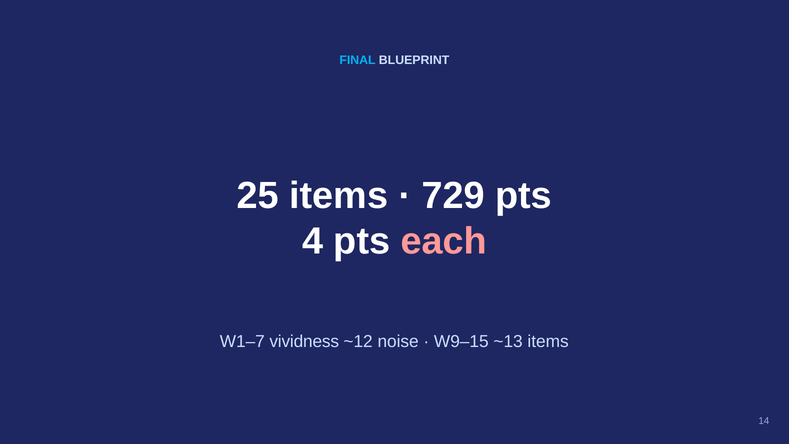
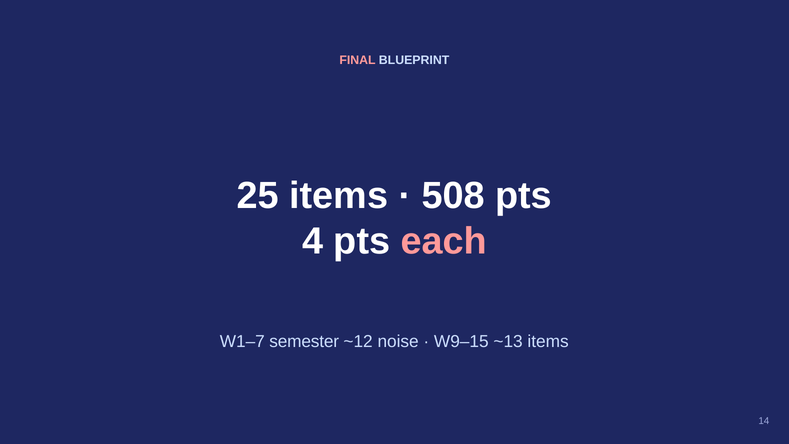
FINAL colour: light blue -> pink
729: 729 -> 508
vividness: vividness -> semester
